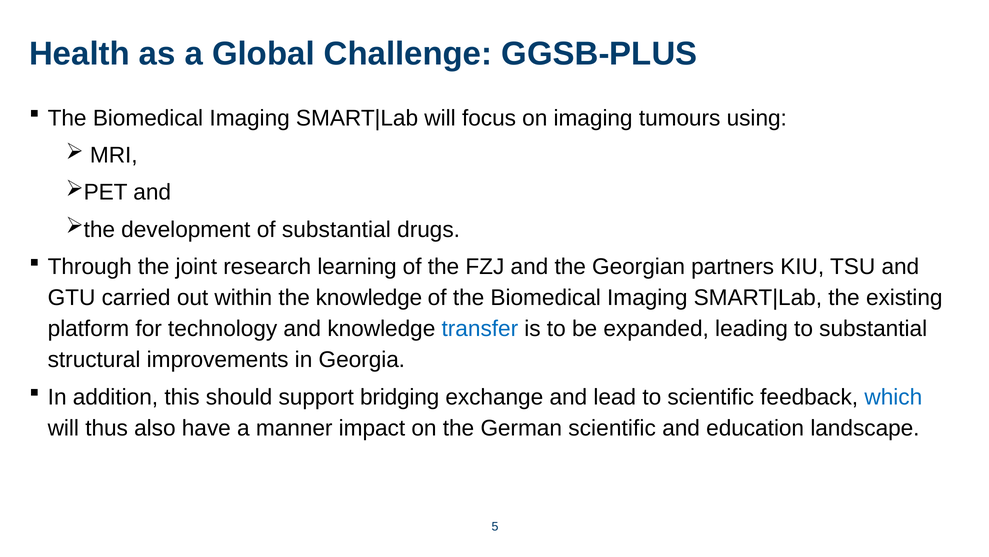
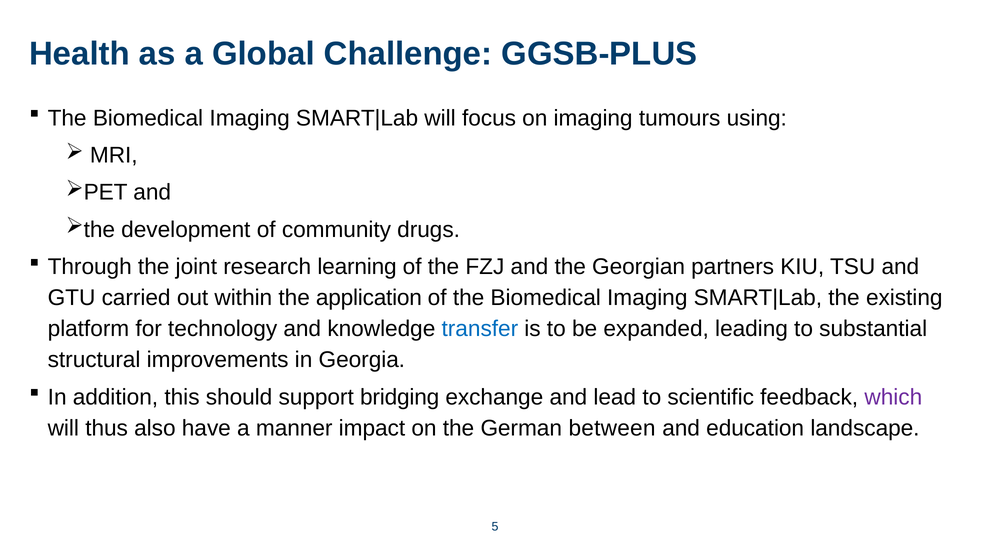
of substantial: substantial -> community
the knowledge: knowledge -> application
which colour: blue -> purple
German scientific: scientific -> between
